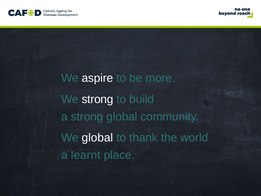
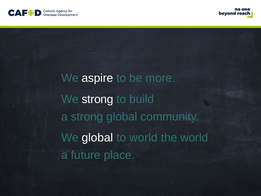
to thank: thank -> world
learnt: learnt -> future
